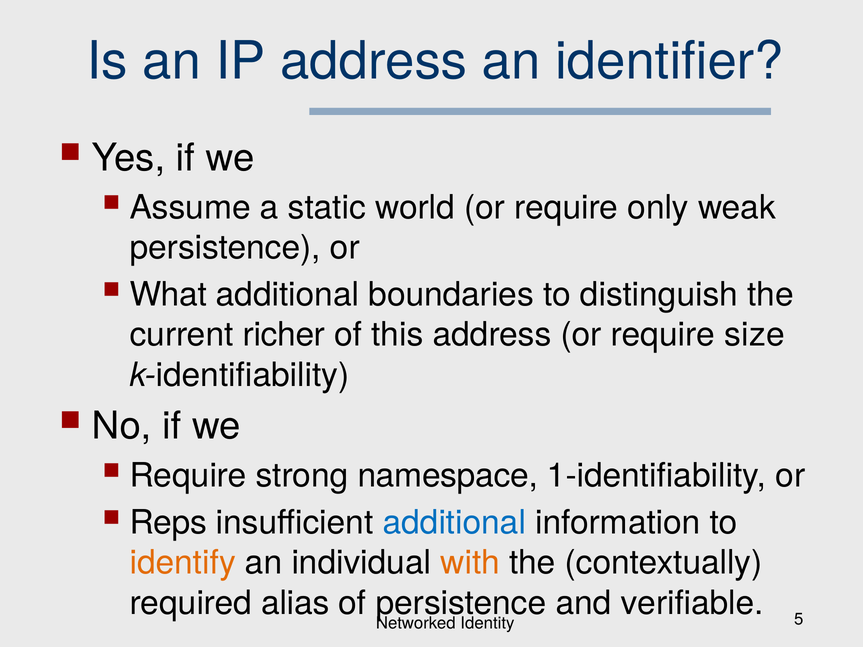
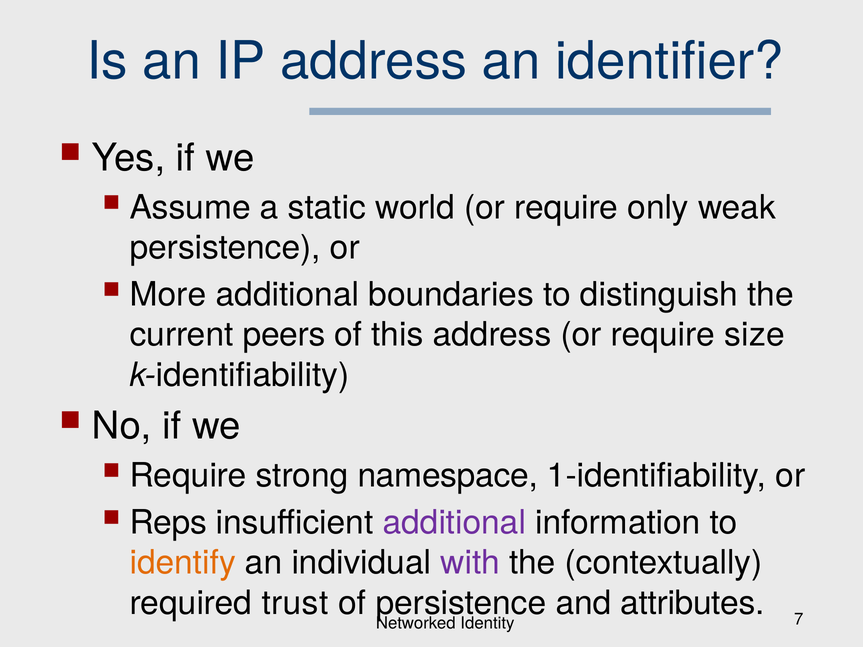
What: What -> More
richer: richer -> peers
additional at (454, 523) colour: blue -> purple
with colour: orange -> purple
alias: alias -> trust
verifiable: verifiable -> attributes
5: 5 -> 7
